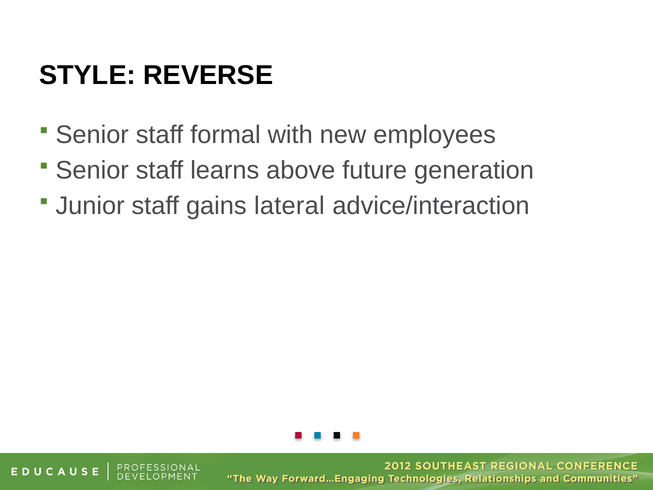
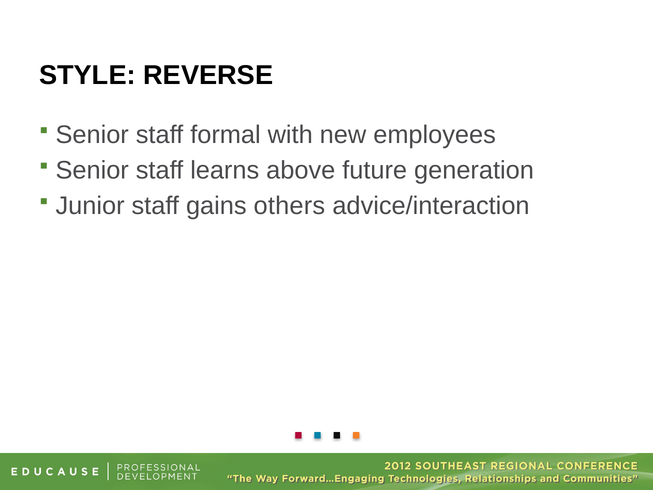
lateral: lateral -> others
